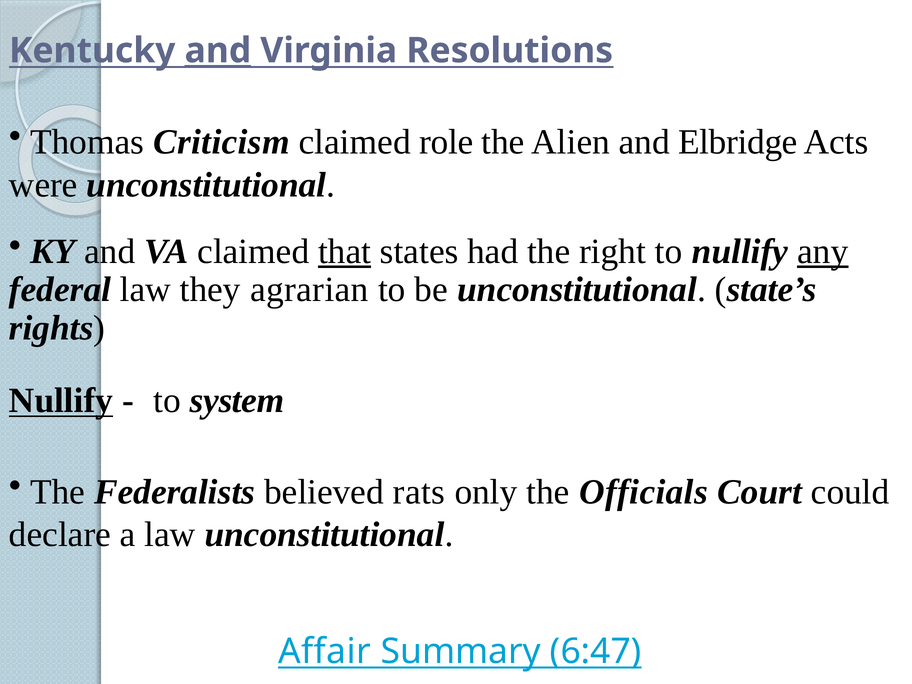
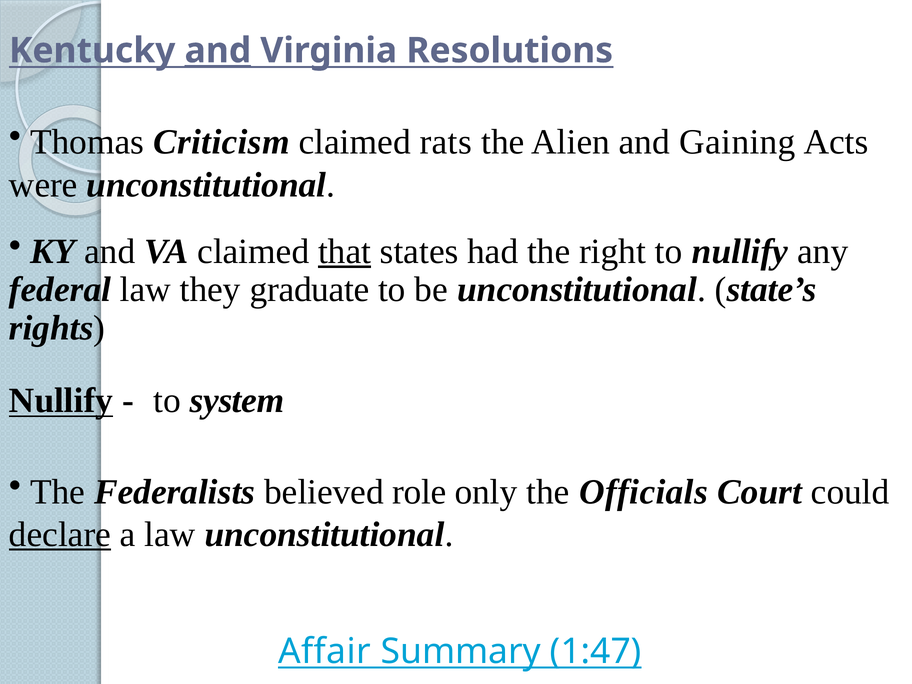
role: role -> rats
Elbridge: Elbridge -> Gaining
any underline: present -> none
agrarian: agrarian -> graduate
rats: rats -> role
declare underline: none -> present
6:47: 6:47 -> 1:47
